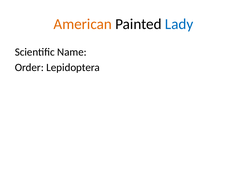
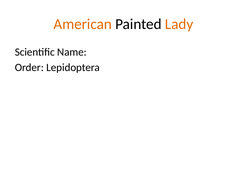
Lady colour: blue -> orange
